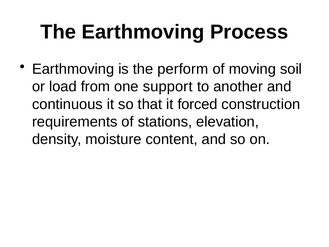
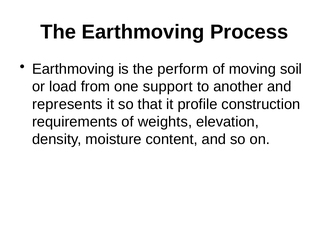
continuous: continuous -> represents
forced: forced -> profile
stations: stations -> weights
